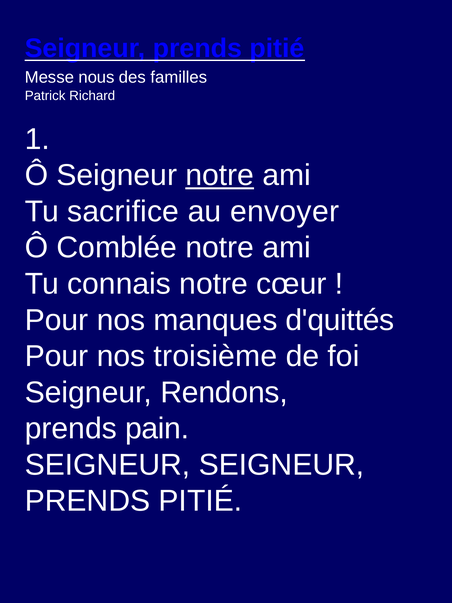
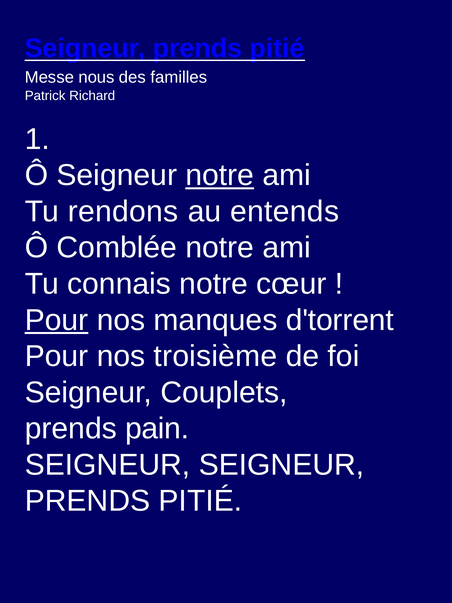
sacrifice: sacrifice -> rendons
envoyer: envoyer -> entends
Pour at (57, 320) underline: none -> present
d'quittés: d'quittés -> d'torrent
Rendons: Rendons -> Couplets
